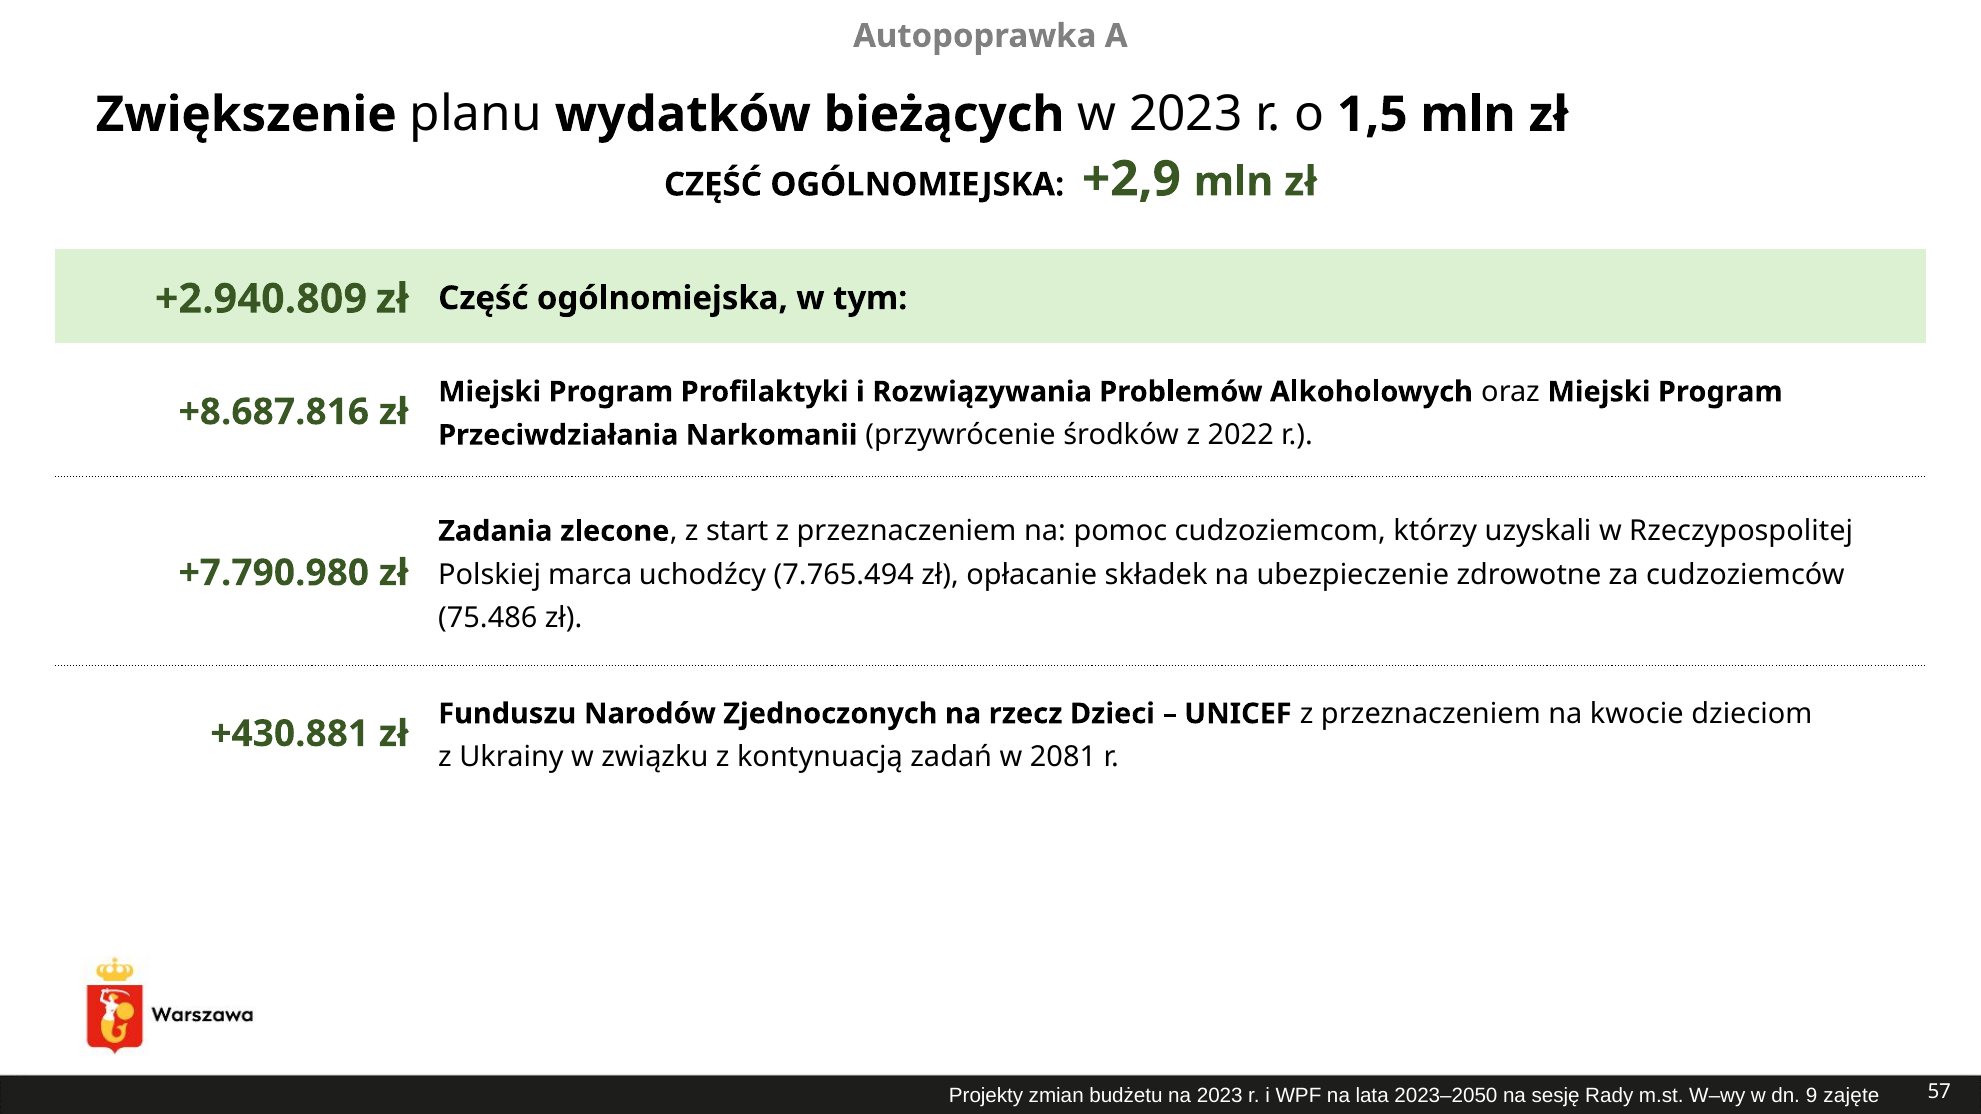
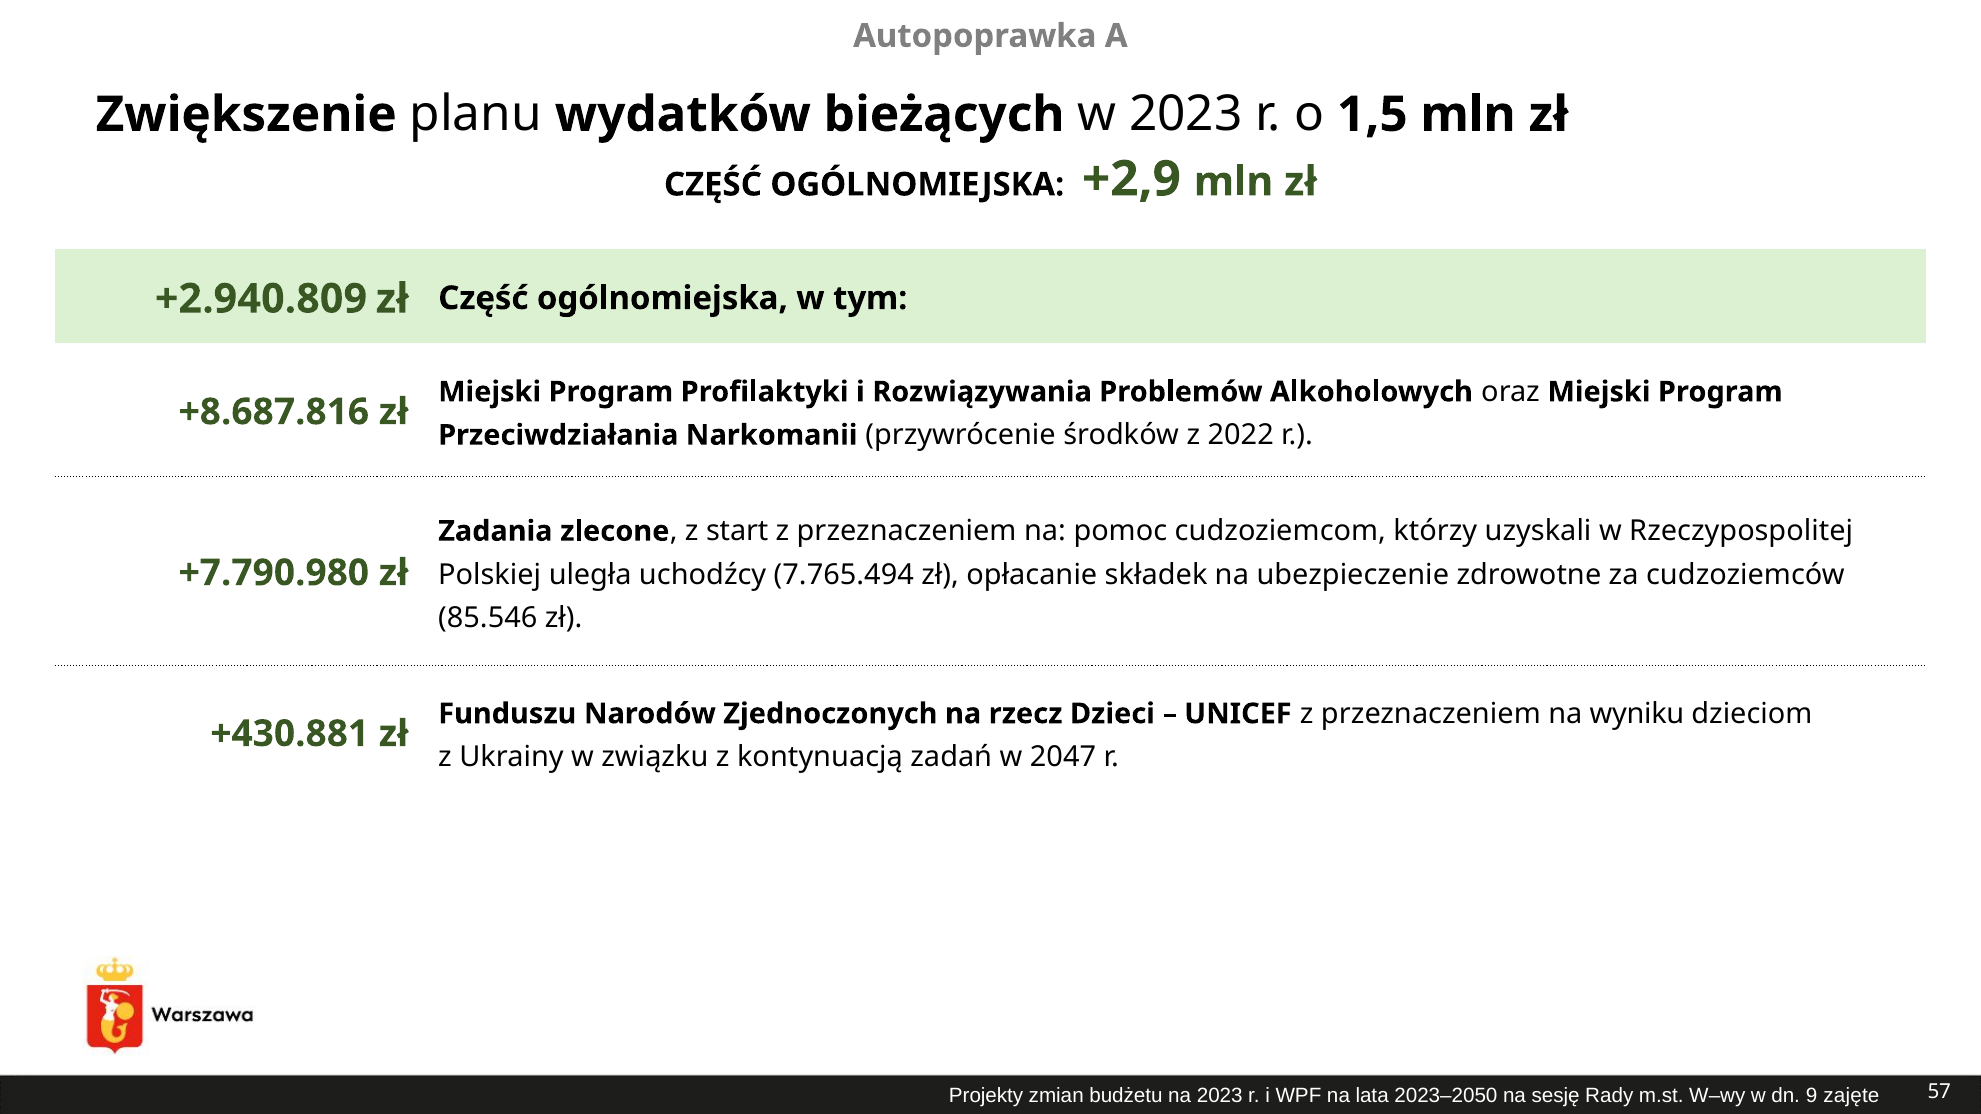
marca: marca -> uległa
75.486: 75.486 -> 85.546
kwocie: kwocie -> wyniku
2081: 2081 -> 2047
